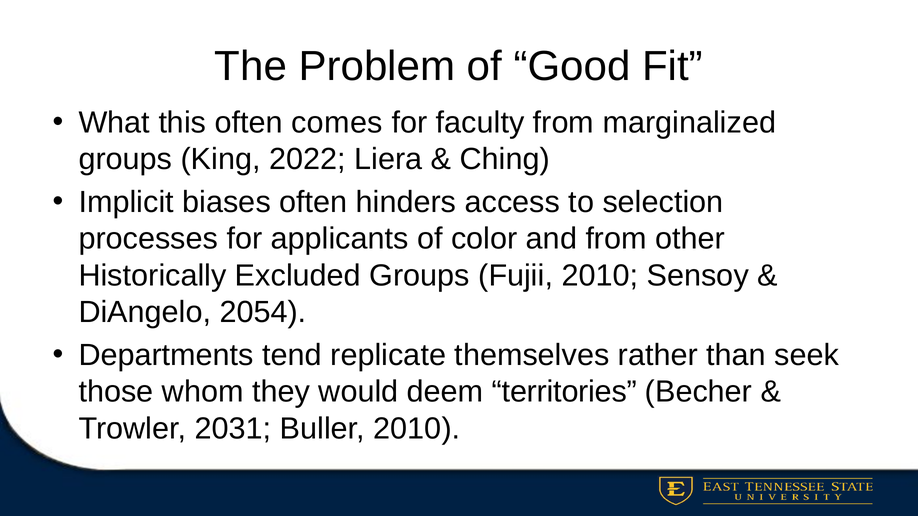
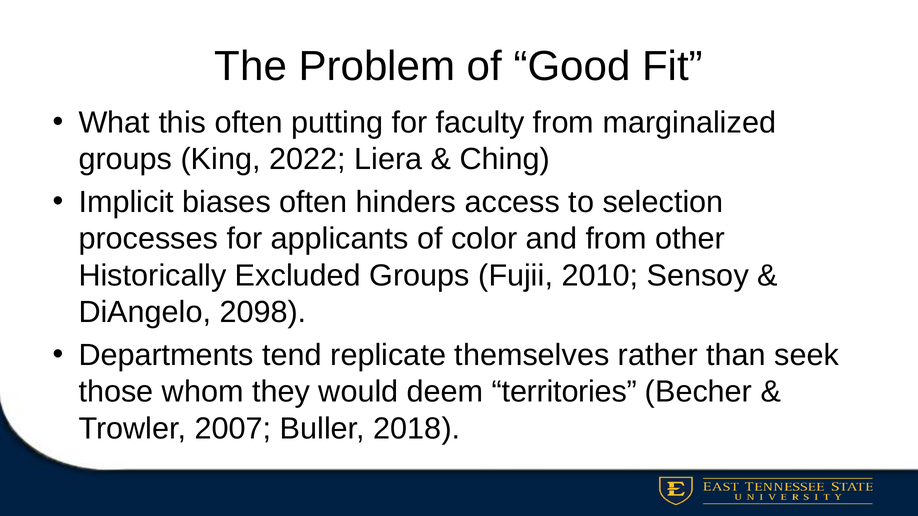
comes: comes -> putting
2054: 2054 -> 2098
2031: 2031 -> 2007
Buller 2010: 2010 -> 2018
